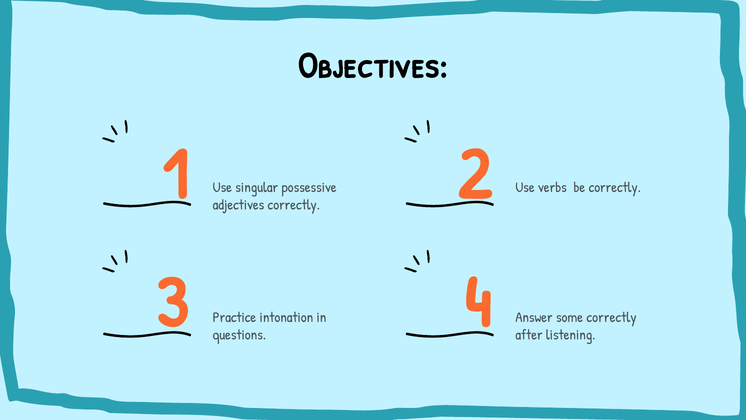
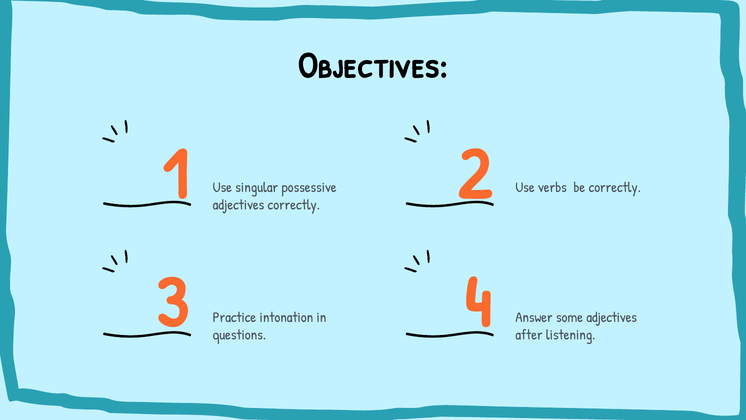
some correctly: correctly -> adjectives
